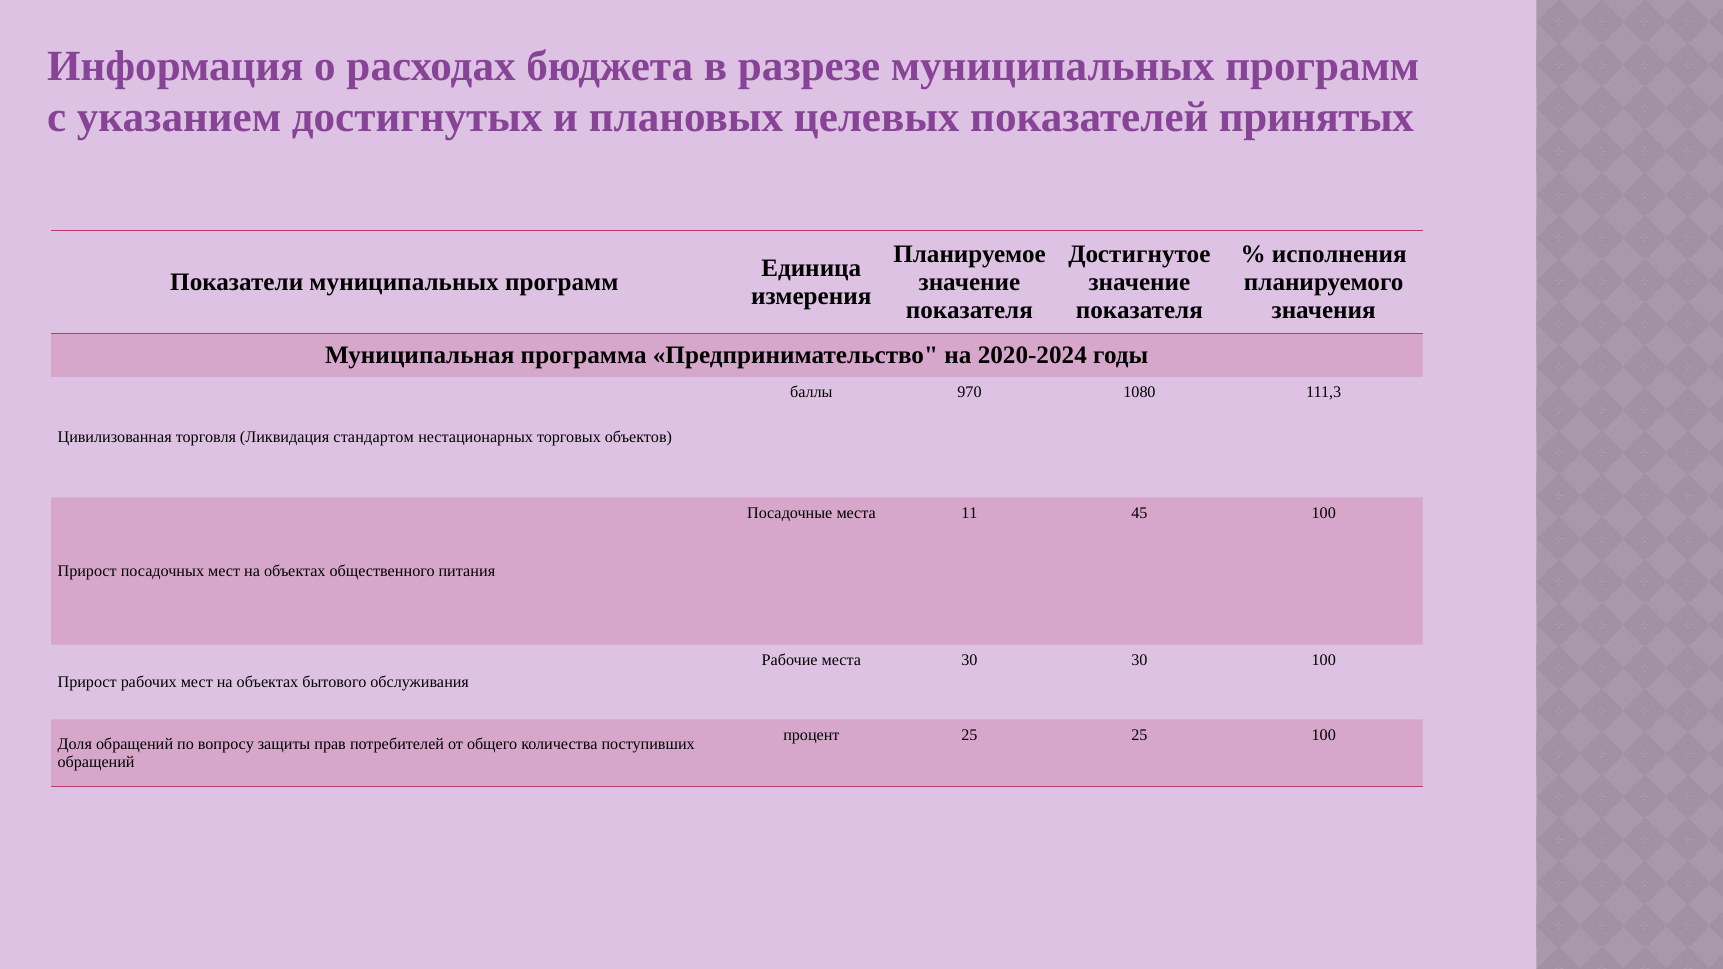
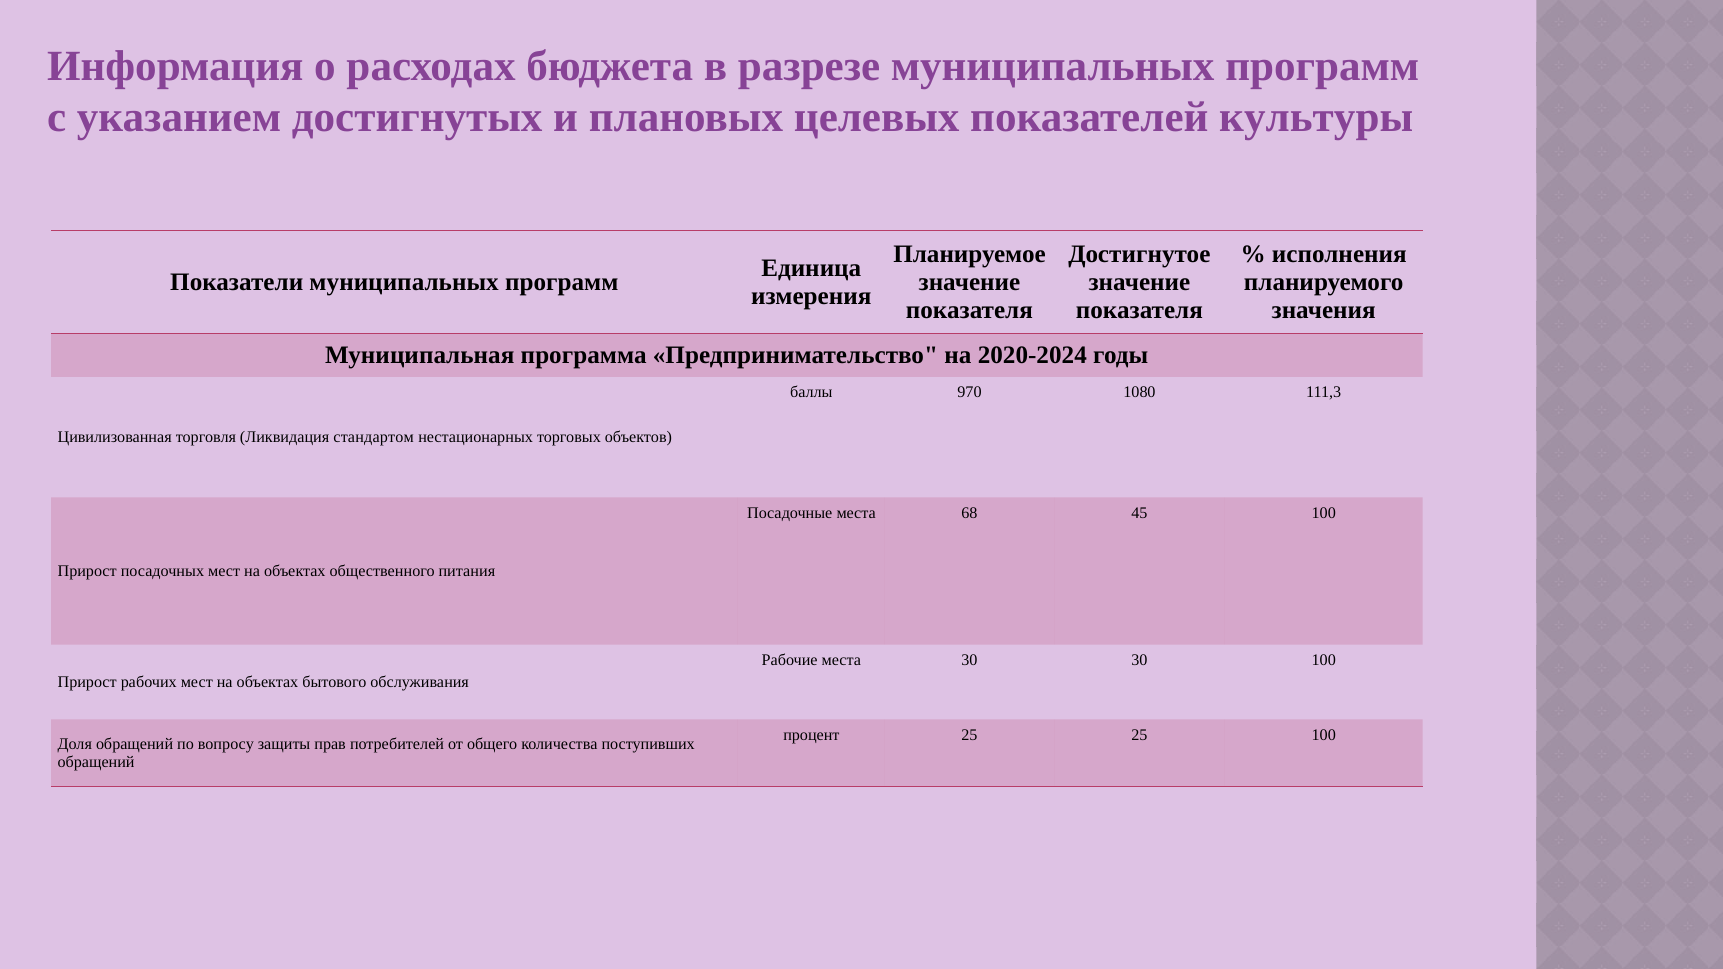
принятых: принятых -> культуры
11: 11 -> 68
